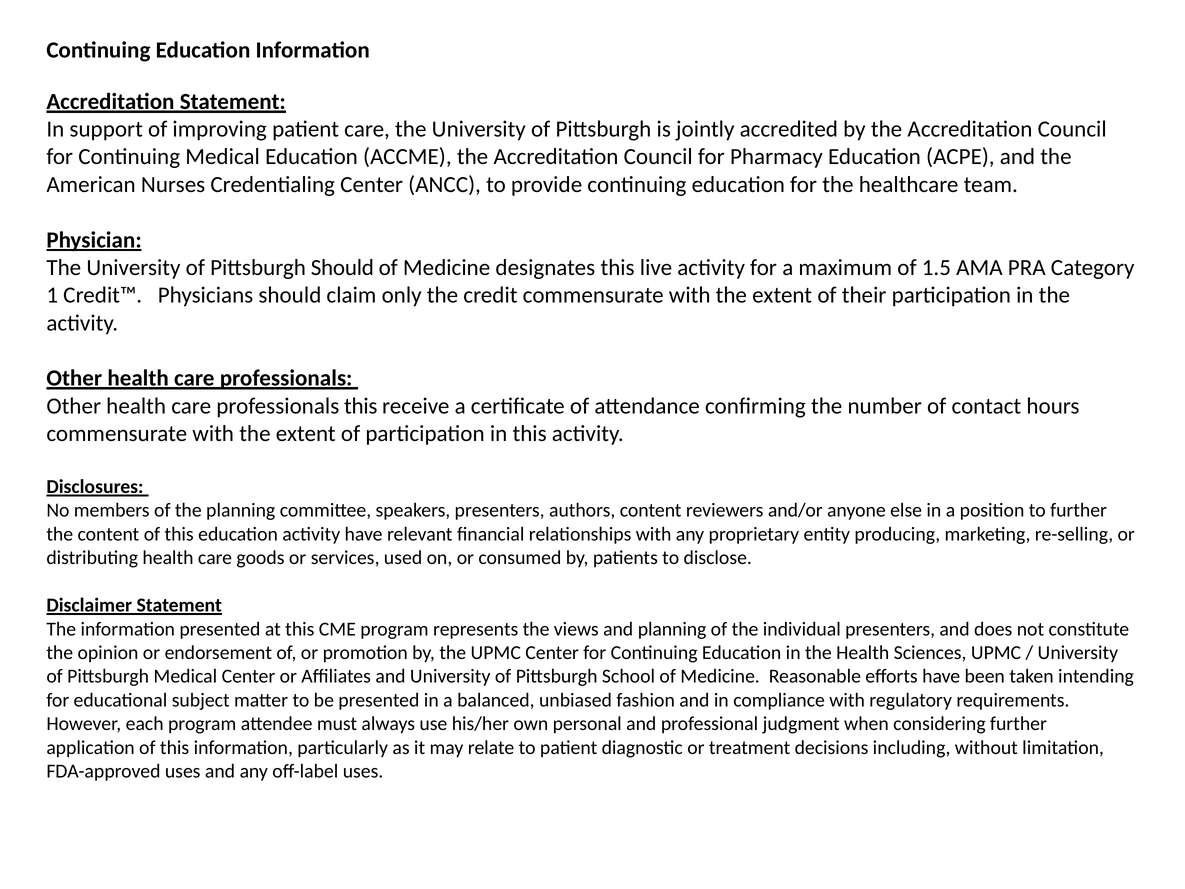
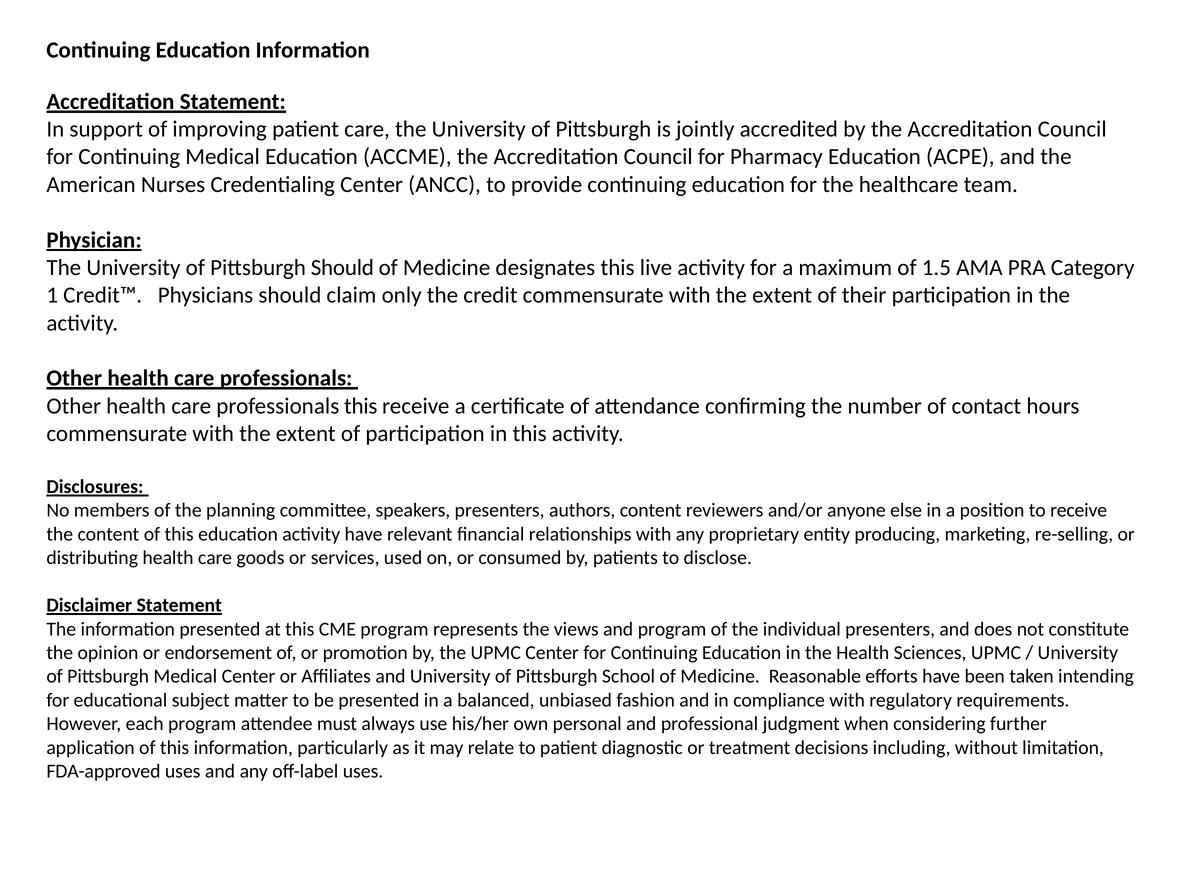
to further: further -> receive
and planning: planning -> program
